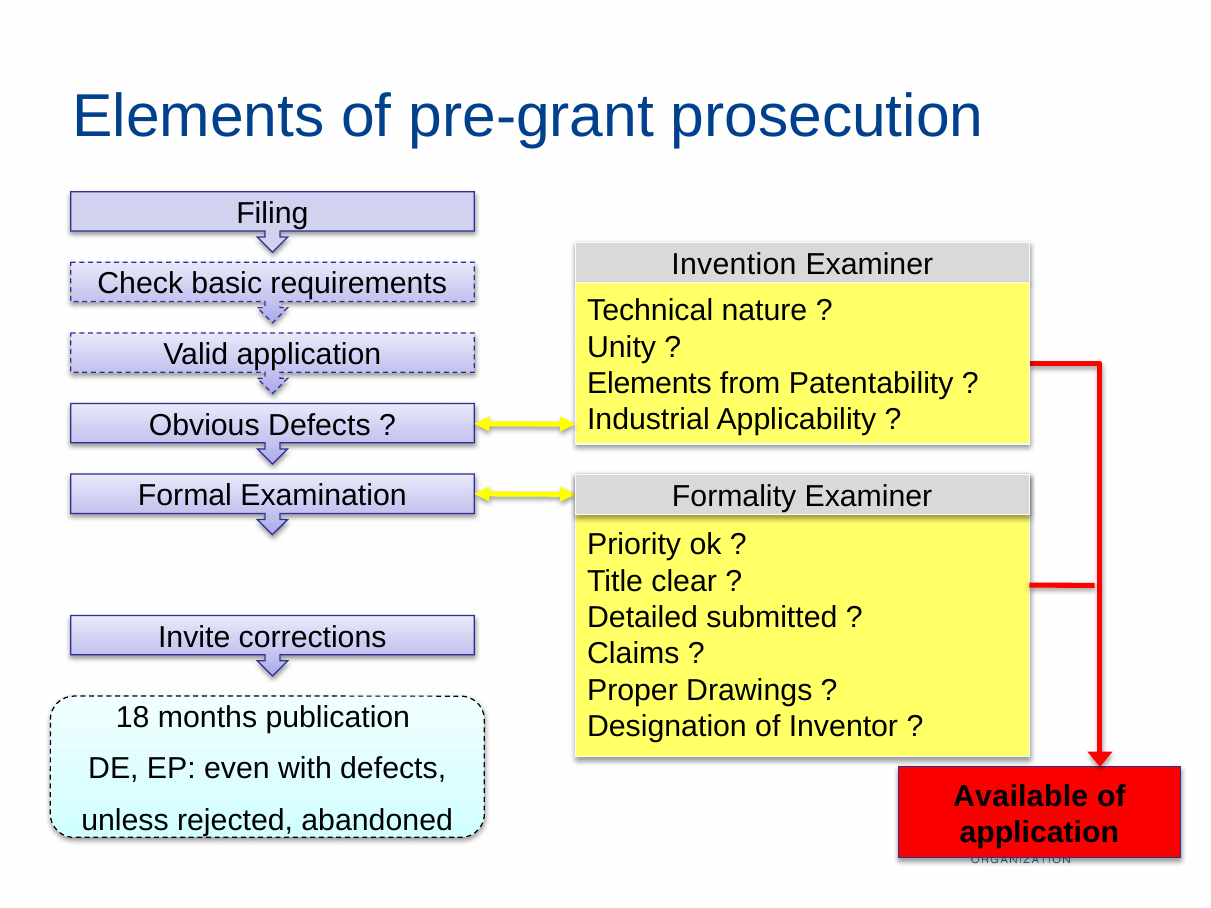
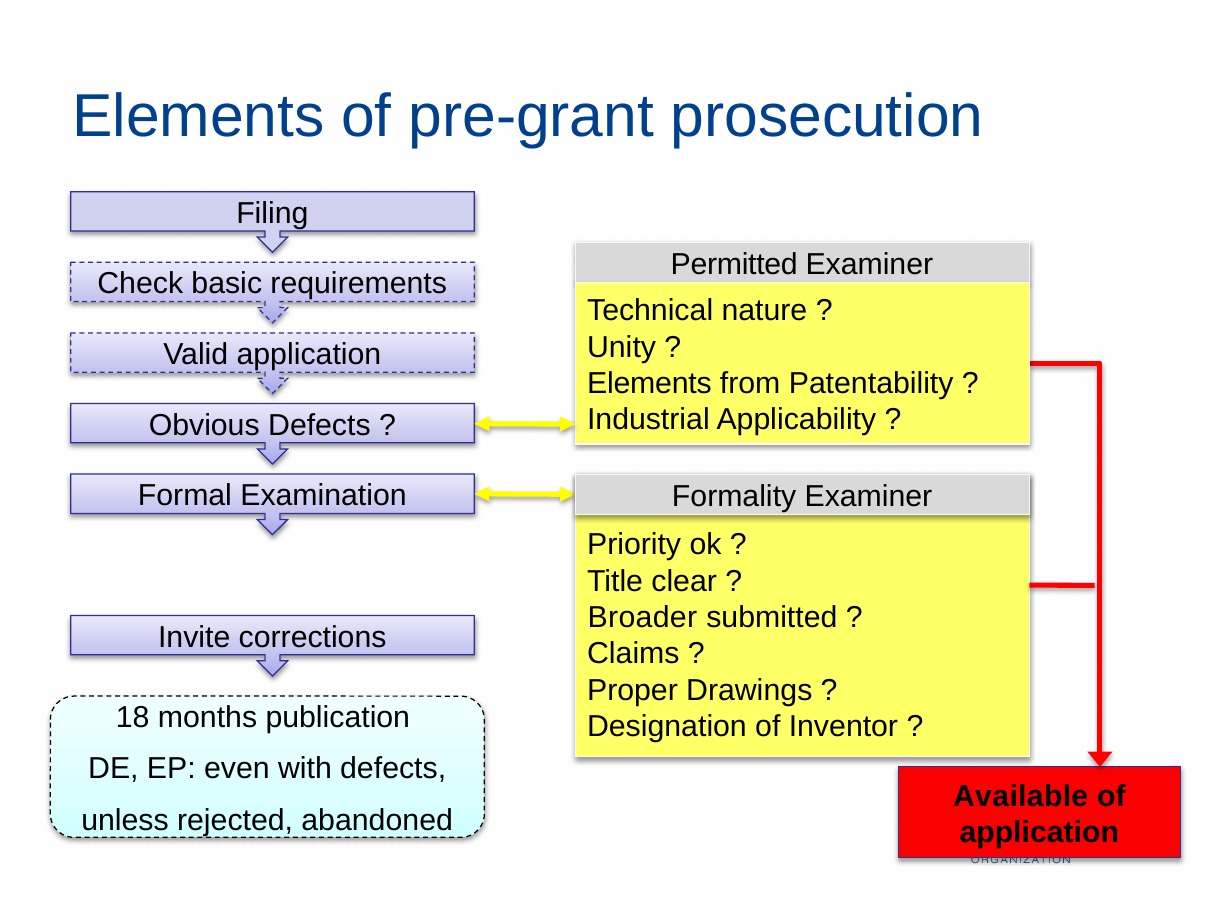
Invention: Invention -> Permitted
Detailed: Detailed -> Broader
